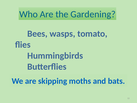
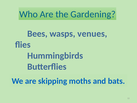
tomato: tomato -> venues
